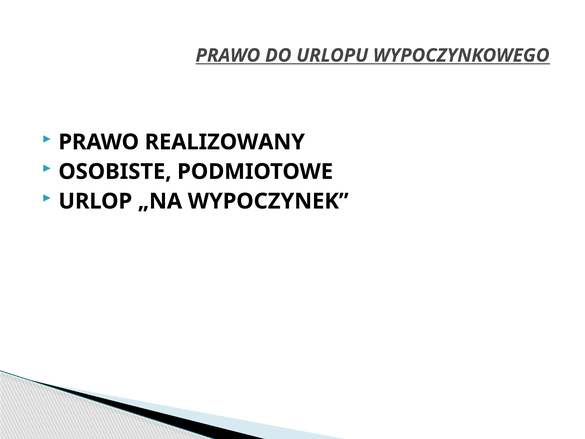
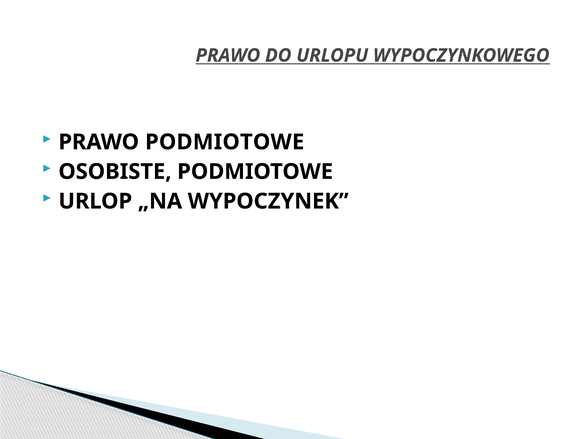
PRAWO REALIZOWANY: REALIZOWANY -> PODMIOTOWE
